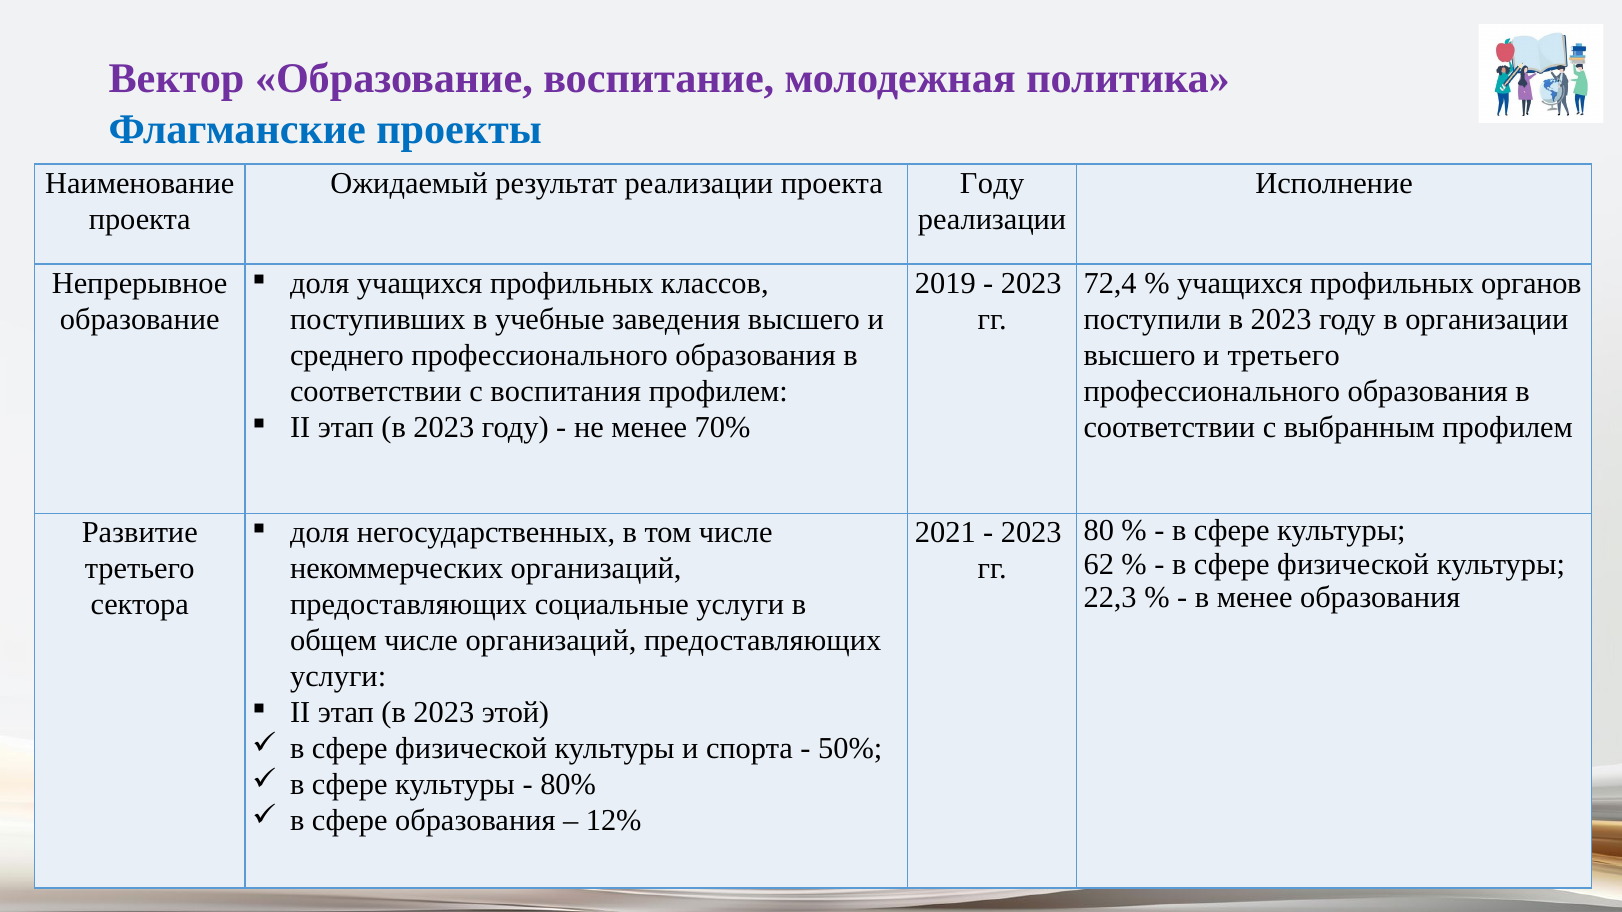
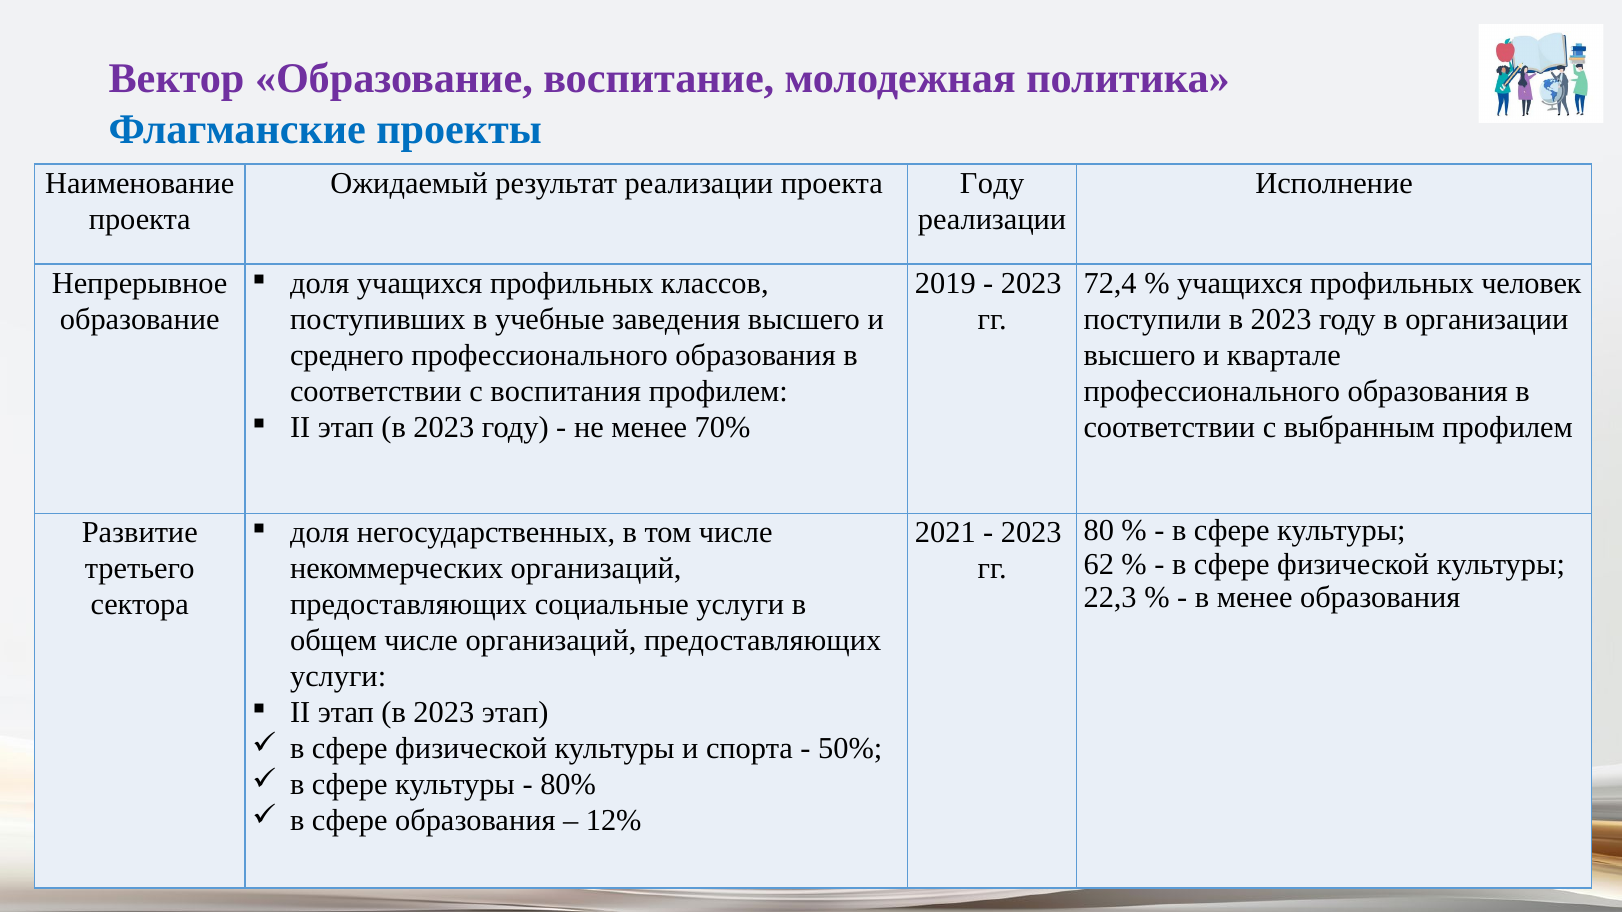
органов: органов -> человек
и третьего: третьего -> квартале
2023 этой: этой -> этап
